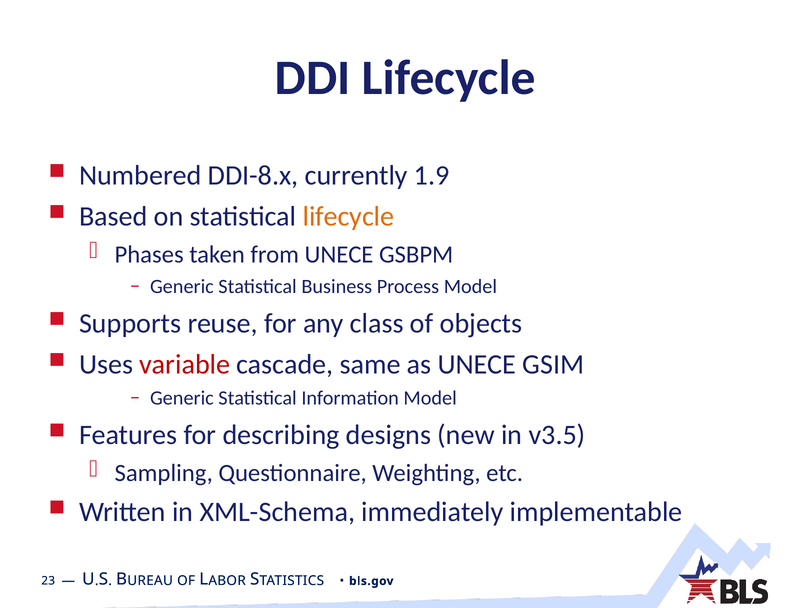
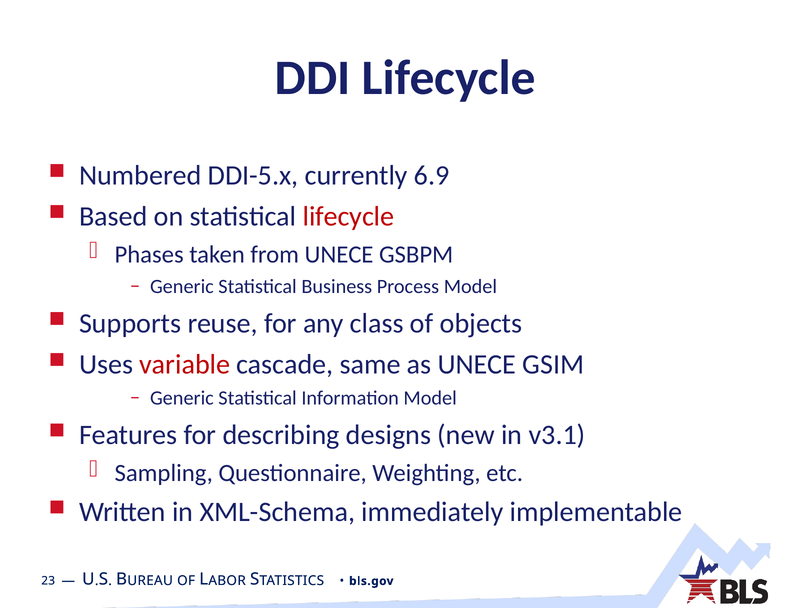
DDI-8.x: DDI-8.x -> DDI-5.x
1.9: 1.9 -> 6.9
lifecycle at (348, 217) colour: orange -> red
v3.5: v3.5 -> v3.1
